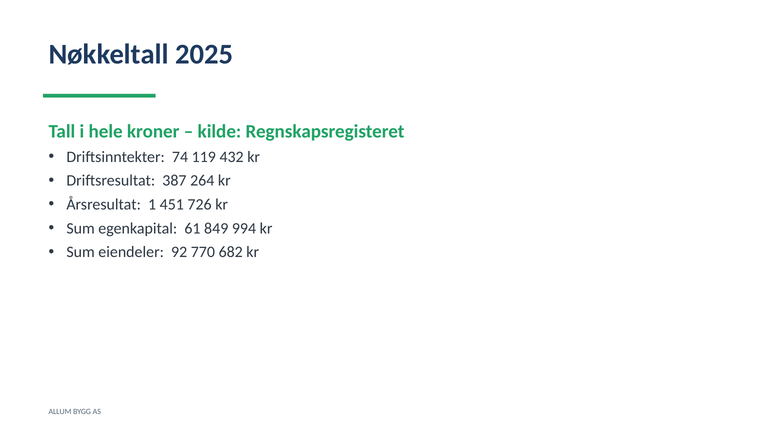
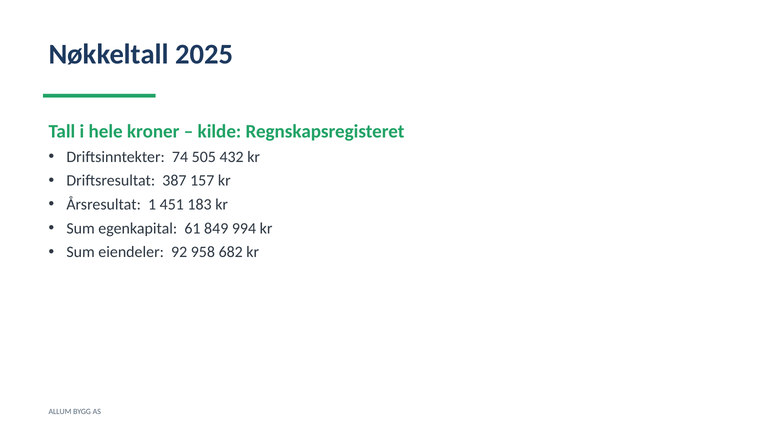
119: 119 -> 505
264: 264 -> 157
726: 726 -> 183
770: 770 -> 958
